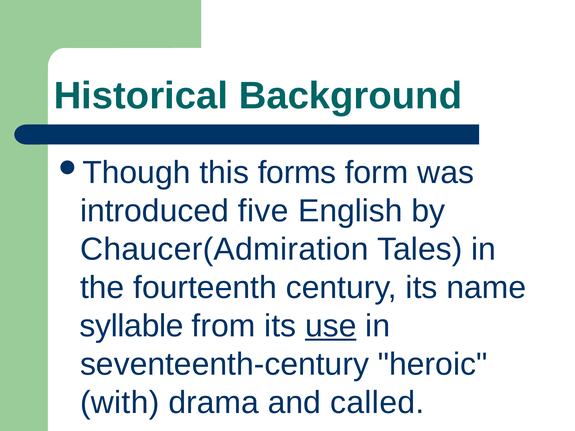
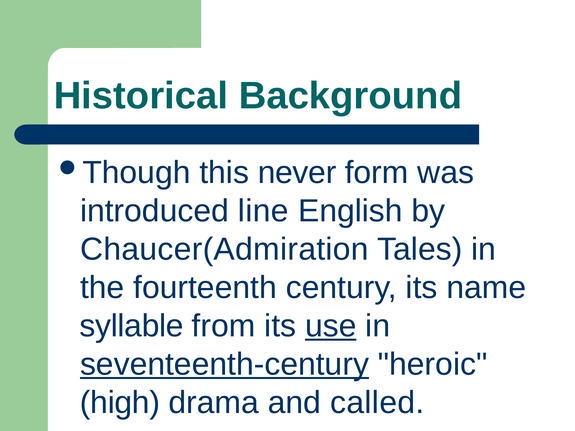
forms: forms -> never
five: five -> line
seventeenth-century underline: none -> present
with: with -> high
